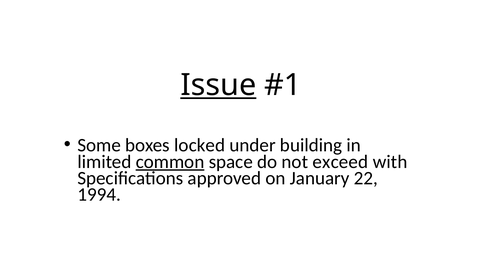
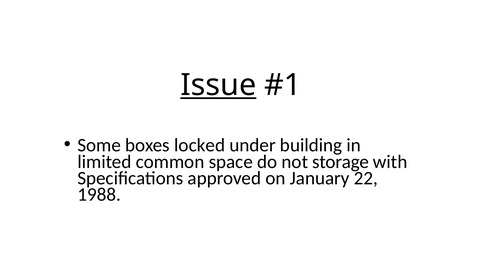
common underline: present -> none
exceed: exceed -> storage
1994: 1994 -> 1988
